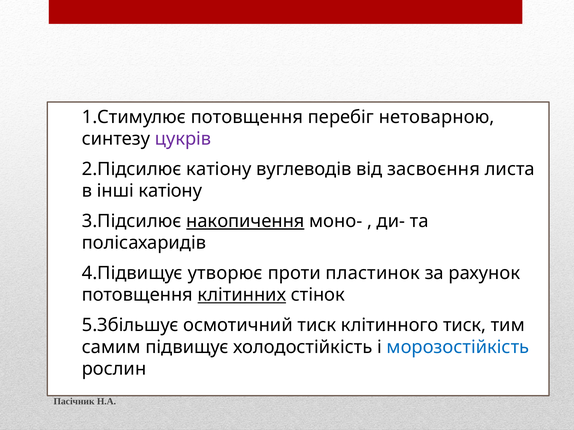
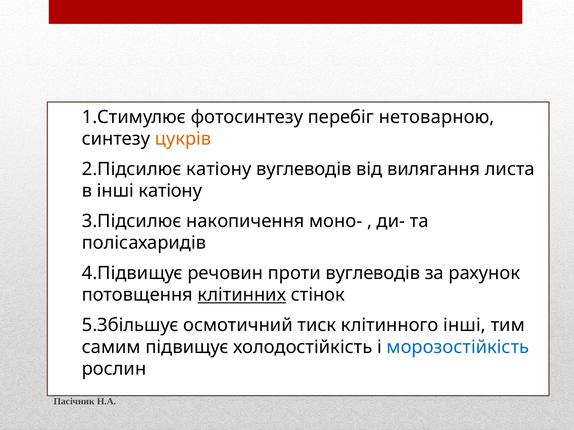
потовщення at (247, 117): потовщення -> фотосинтезу
цукрів colour: purple -> orange
засвоєння: засвоєння -> вилягання
накопичення underline: present -> none
утворює: утворює -> речовин
проти пластинок: пластинок -> вуглеводів
тиск at (465, 326): тиск -> інші
